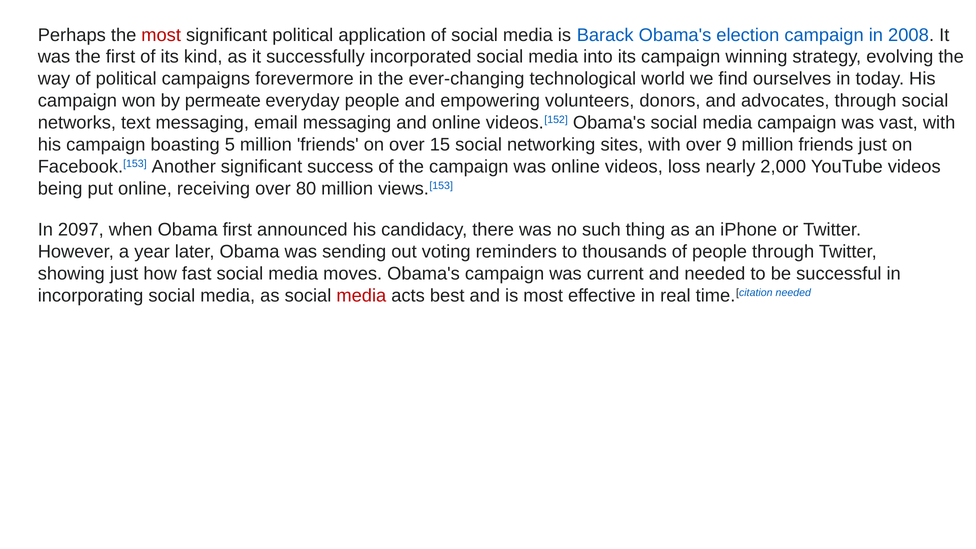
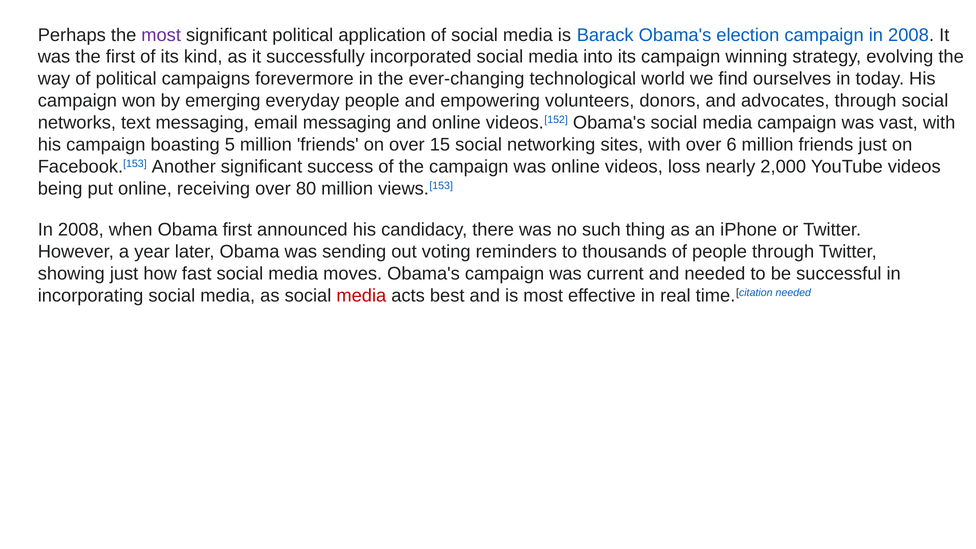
most at (161, 35) colour: red -> purple
permeate: permeate -> emerging
9: 9 -> 6
2097 at (81, 230): 2097 -> 2008
